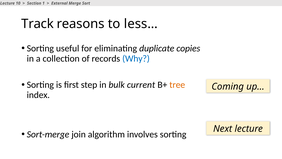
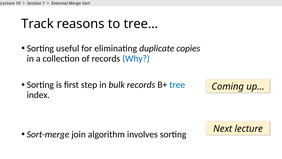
less…: less… -> tree…
bulk current: current -> records
tree colour: orange -> blue
